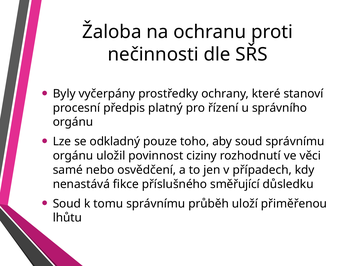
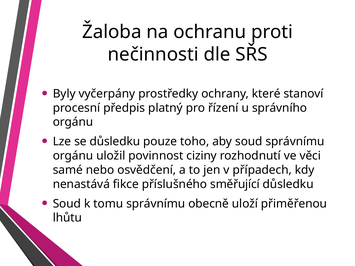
se odkladný: odkladný -> důsledku
průběh: průběh -> obecně
